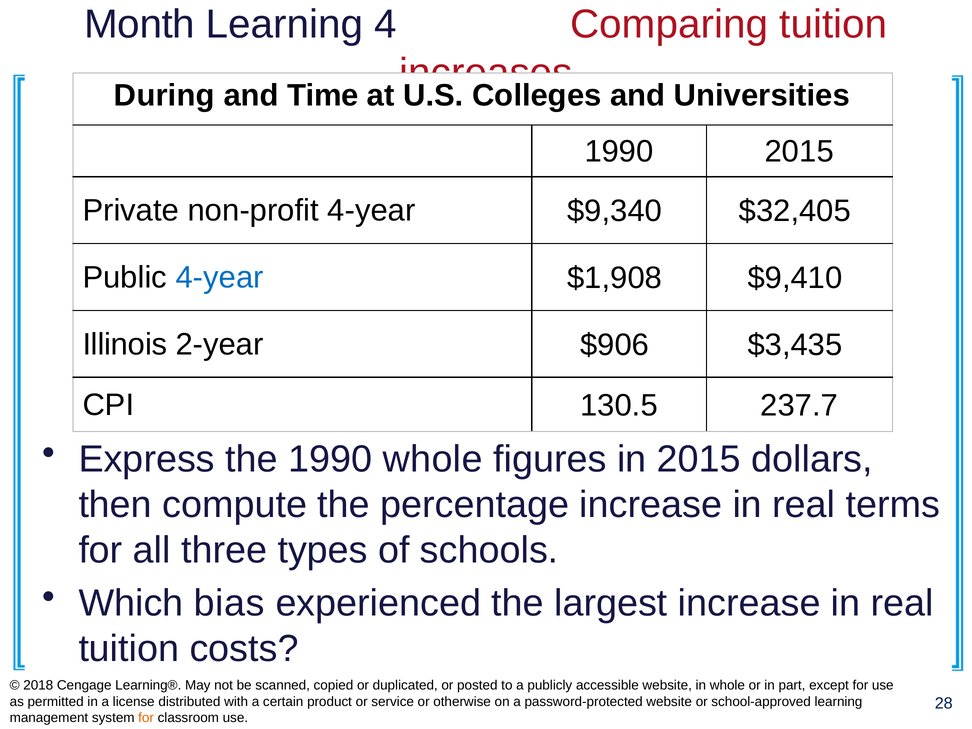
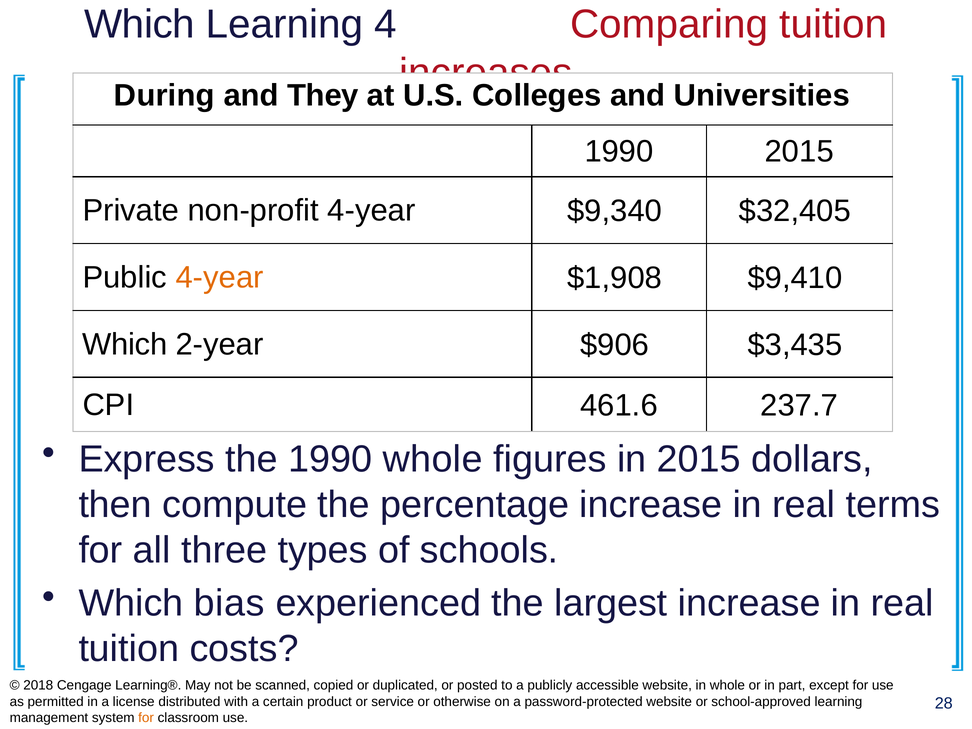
Month at (140, 24): Month -> Which
Time: Time -> They
4-year at (220, 277) colour: blue -> orange
Illinois at (125, 344): Illinois -> Which
130.5: 130.5 -> 461.6
